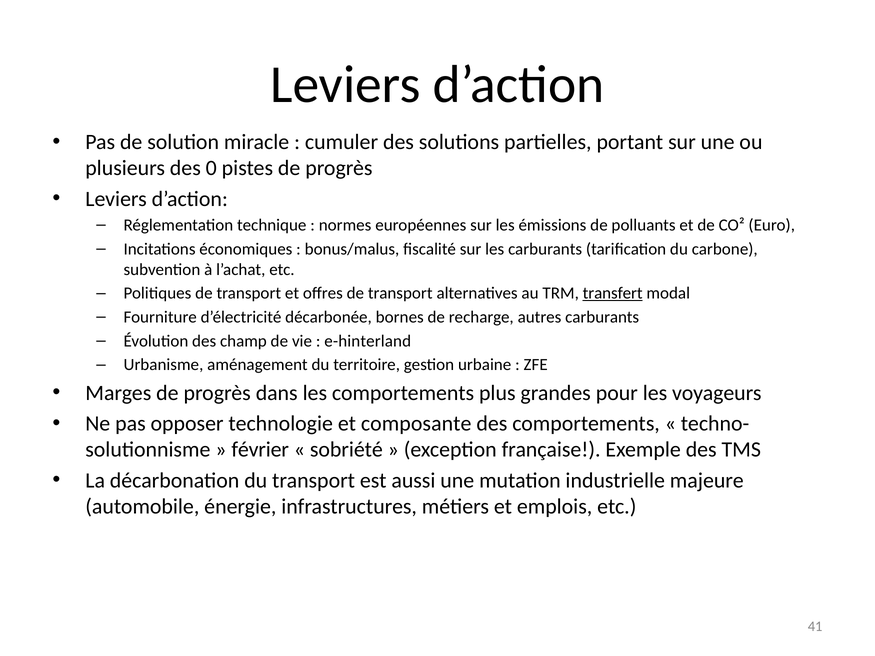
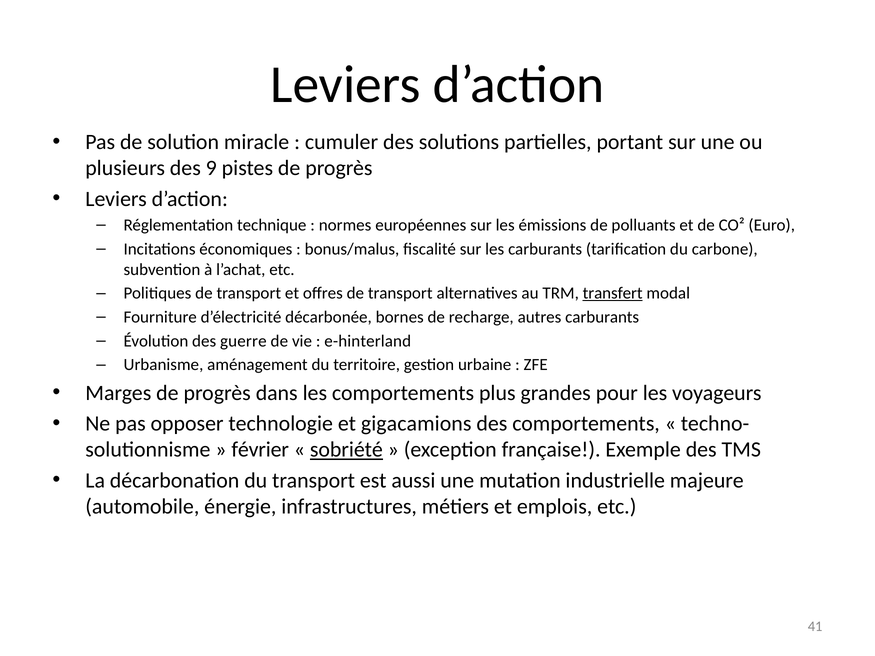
0: 0 -> 9
champ: champ -> guerre
composante: composante -> gigacamions
sobriété underline: none -> present
